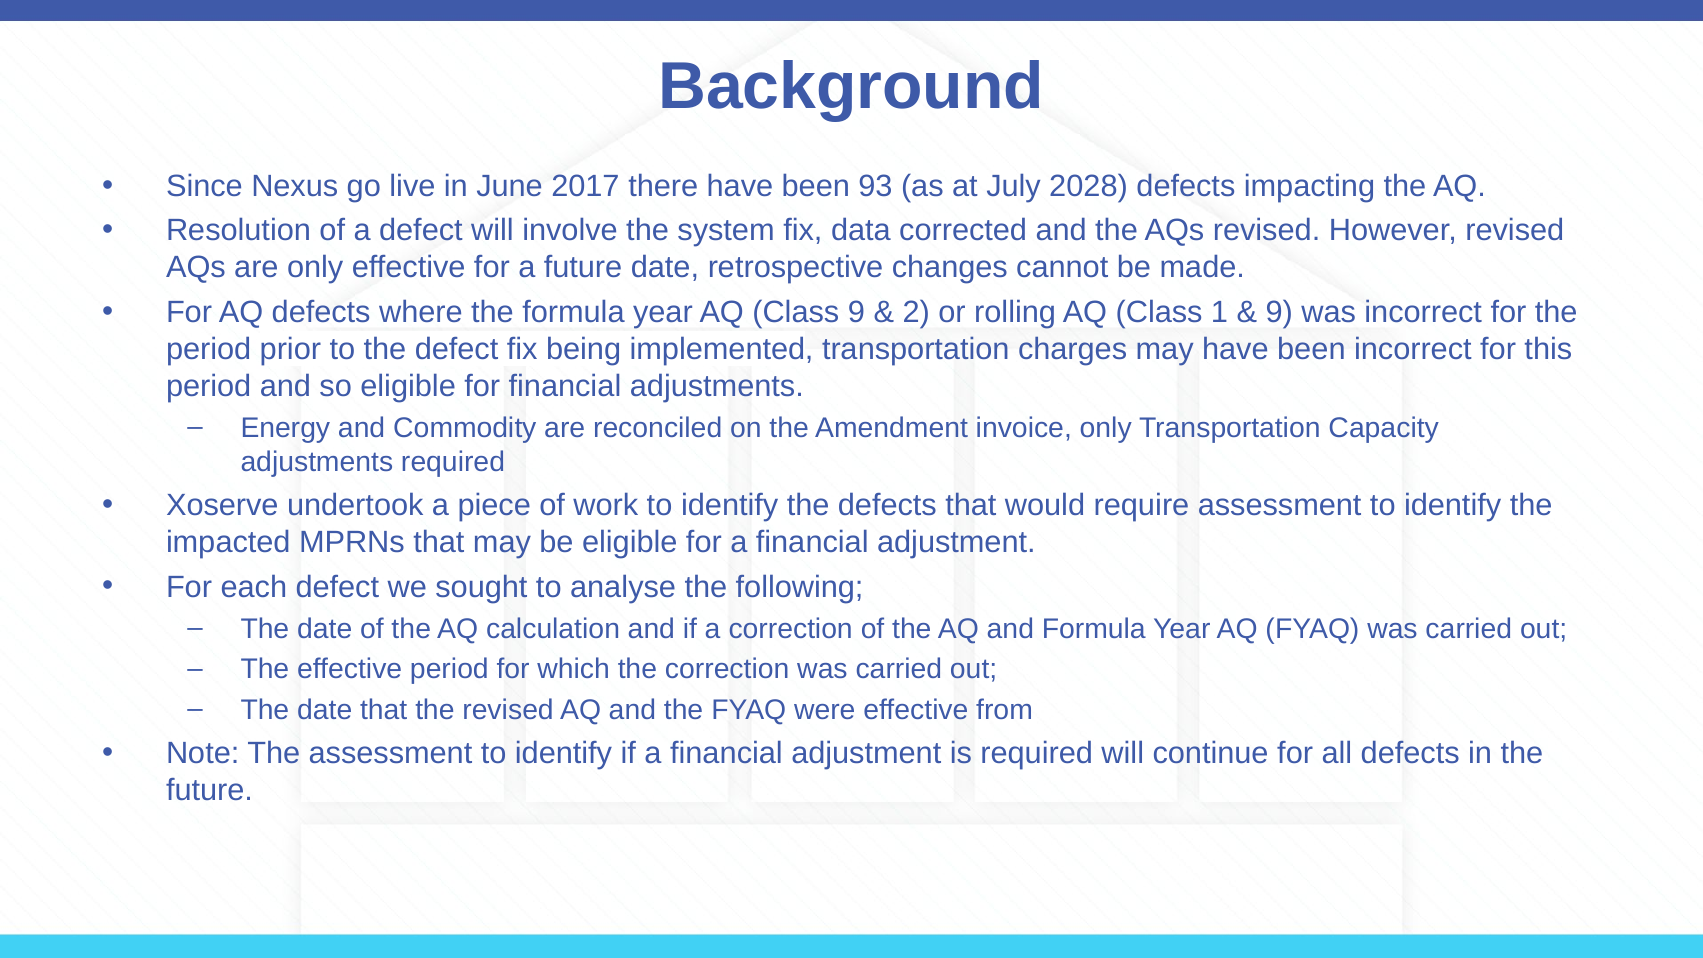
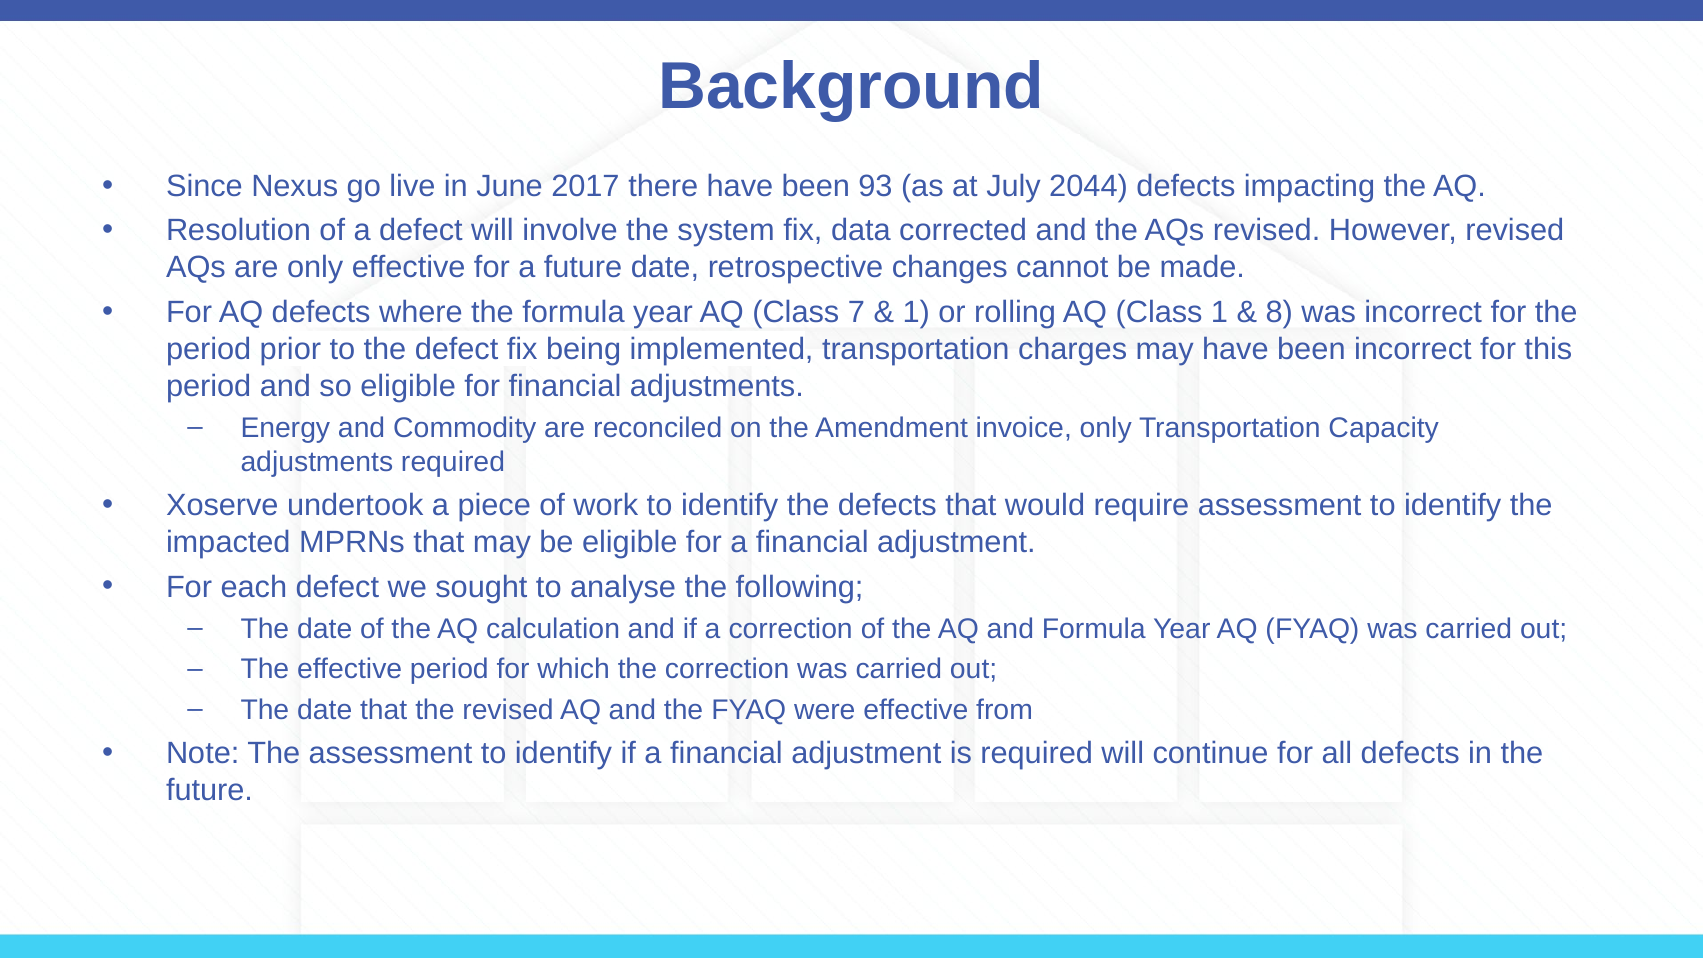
2028: 2028 -> 2044
Class 9: 9 -> 7
2 at (916, 312): 2 -> 1
9 at (1279, 312): 9 -> 8
